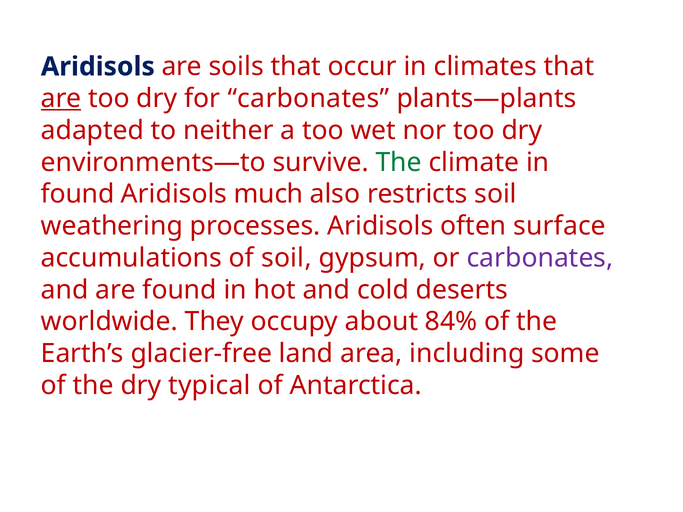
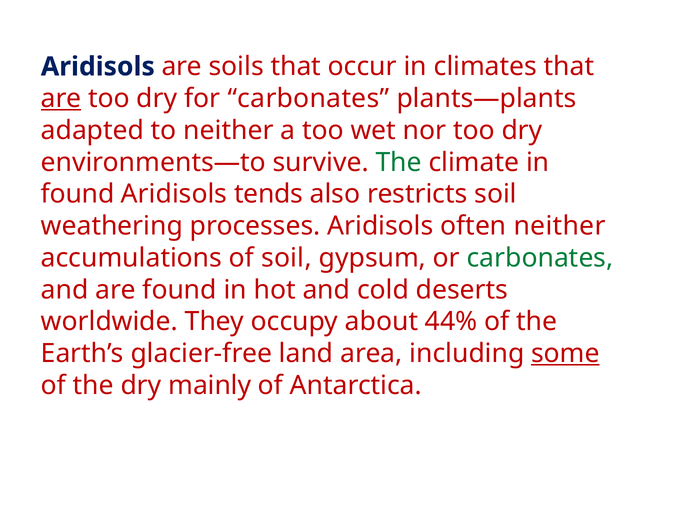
much: much -> tends
often surface: surface -> neither
carbonates at (540, 258) colour: purple -> green
84%: 84% -> 44%
some underline: none -> present
typical: typical -> mainly
